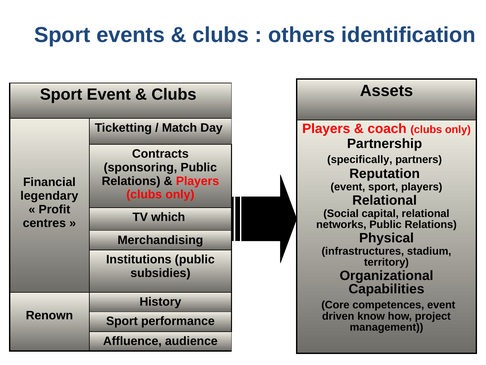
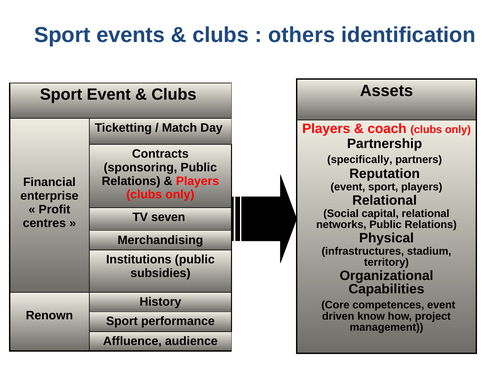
legendary: legendary -> enterprise
which: which -> seven
